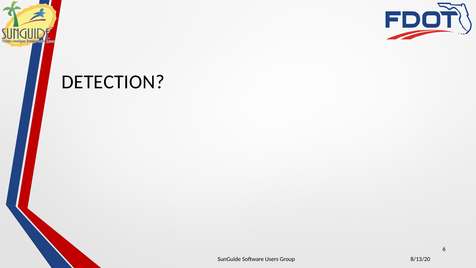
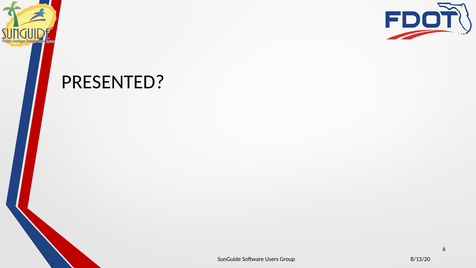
DETECTION: DETECTION -> PRESENTED
